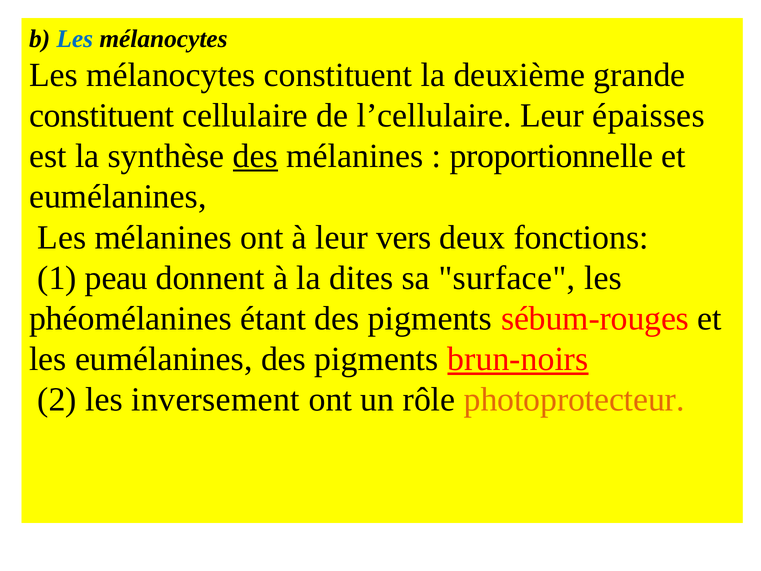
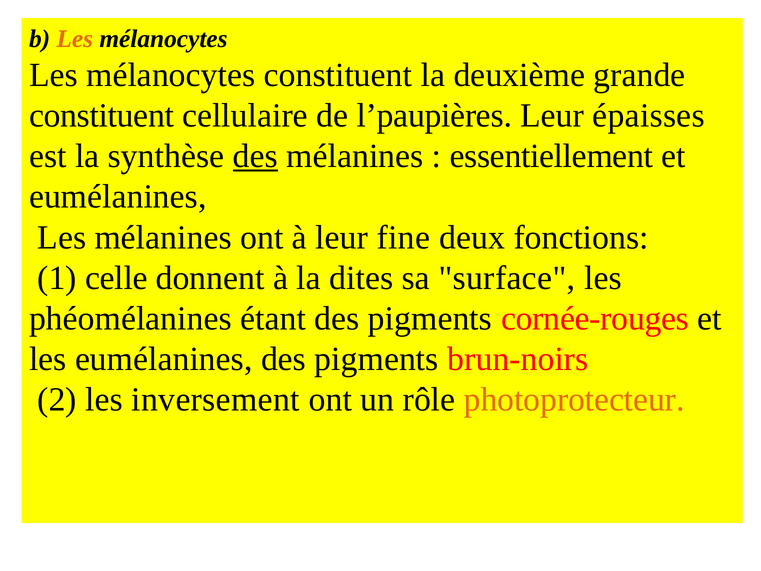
Les at (75, 39) colour: blue -> orange
l’cellulaire: l’cellulaire -> l’paupières
proportionnelle: proportionnelle -> essentiellement
vers: vers -> fine
peau: peau -> celle
sébum-rouges: sébum-rouges -> cornée-rouges
brun-noirs underline: present -> none
